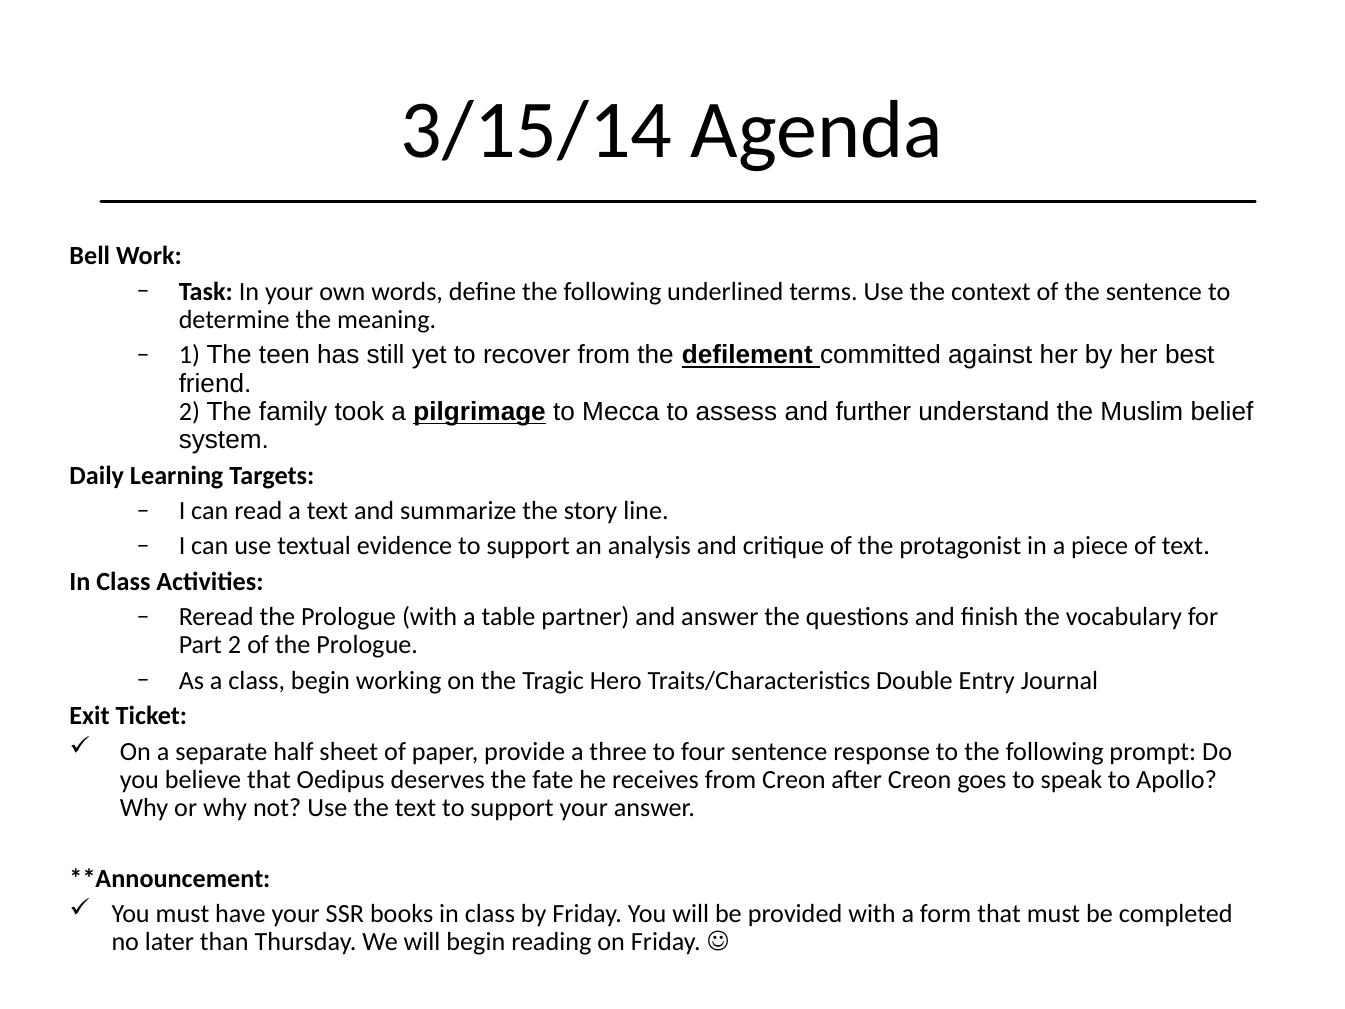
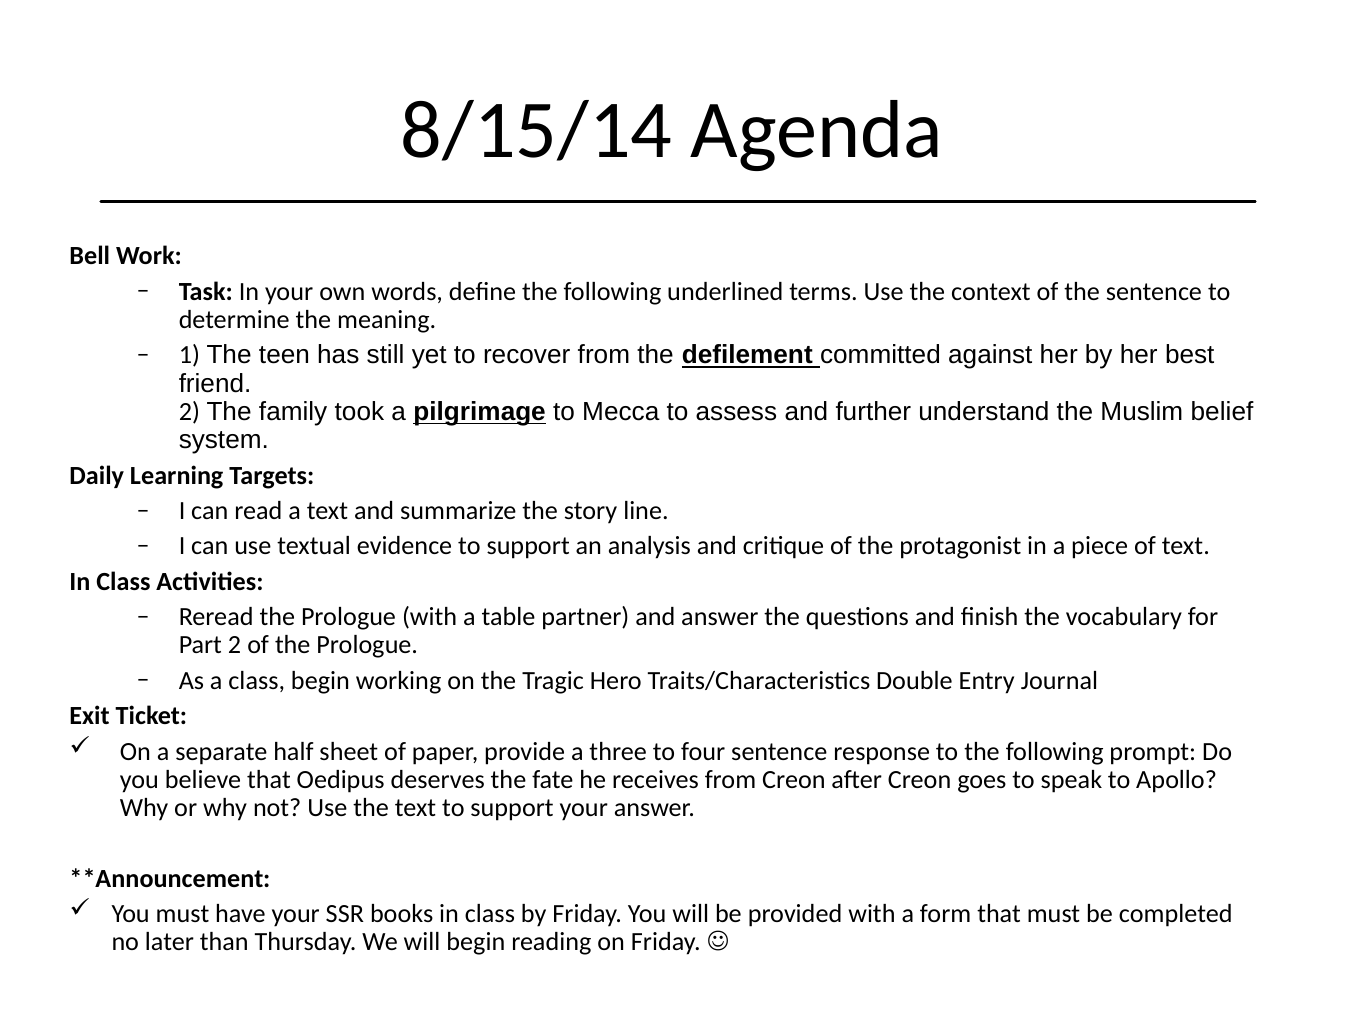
3/15/14: 3/15/14 -> 8/15/14
